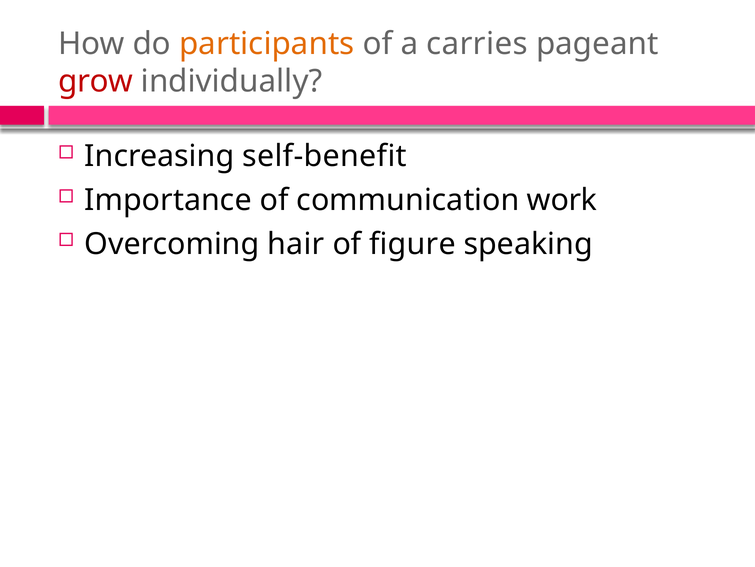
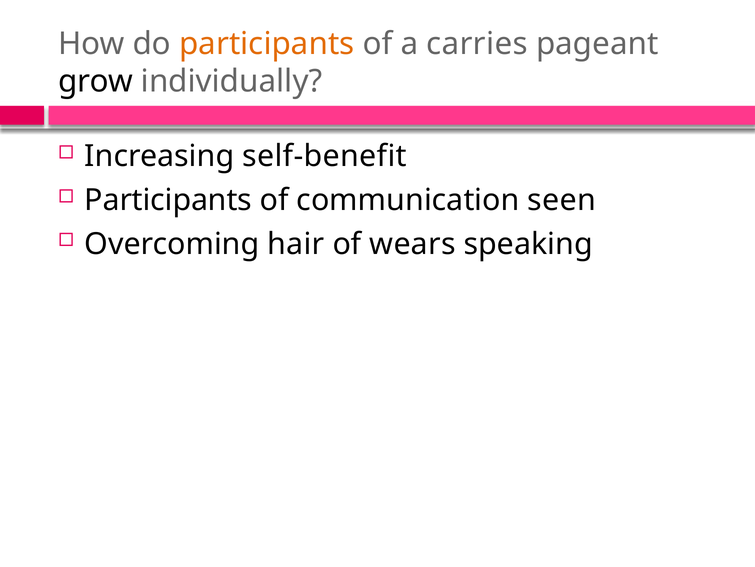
grow colour: red -> black
Importance at (168, 200): Importance -> Participants
work: work -> seen
figure: figure -> wears
